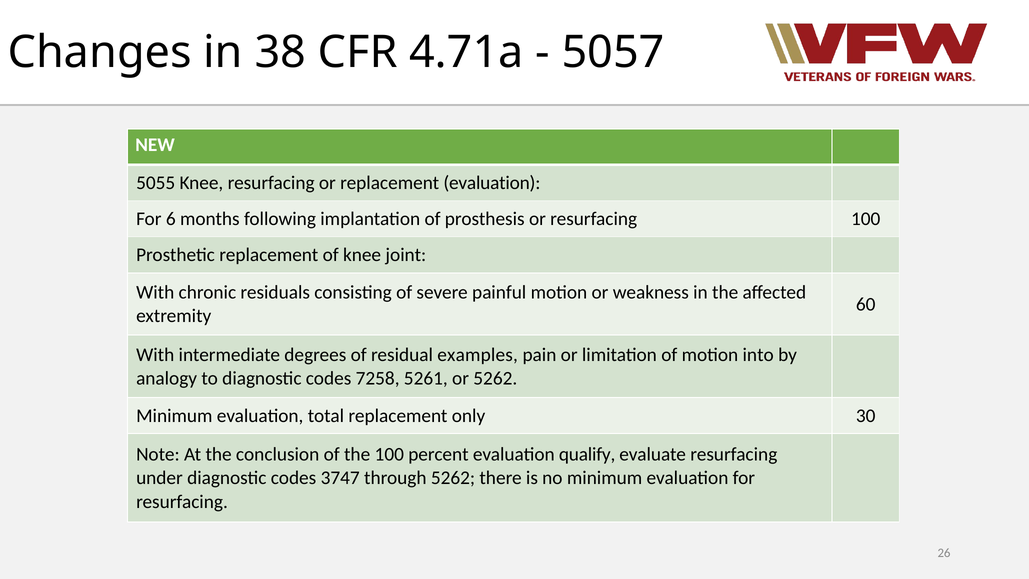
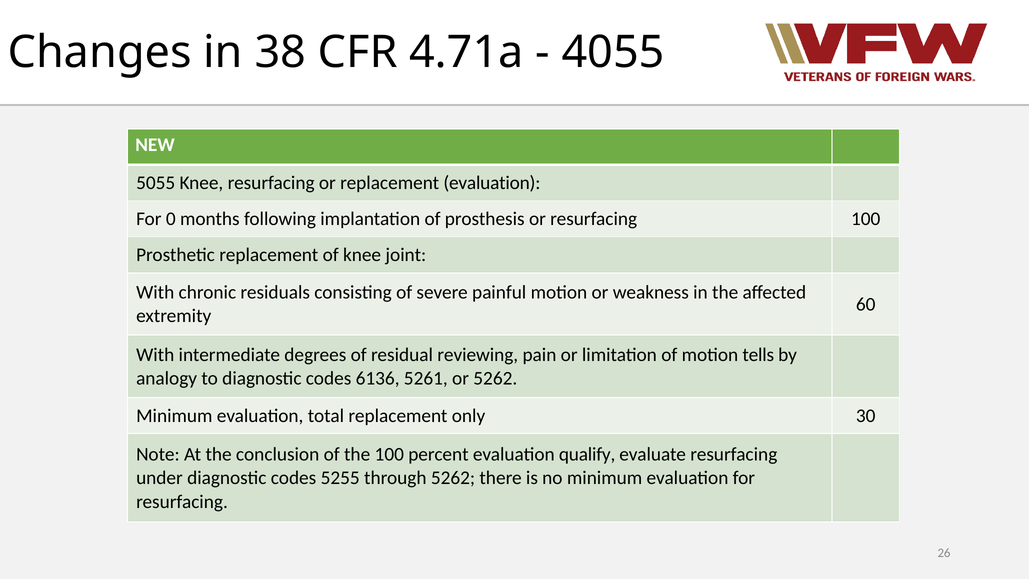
5057: 5057 -> 4055
6: 6 -> 0
examples: examples -> reviewing
into: into -> tells
7258: 7258 -> 6136
3747: 3747 -> 5255
